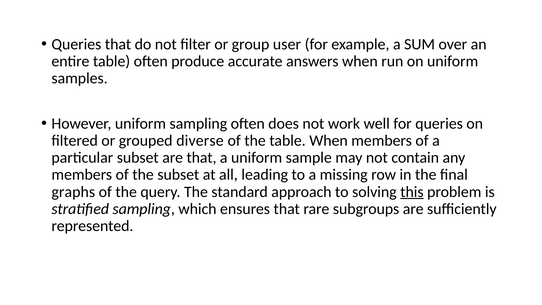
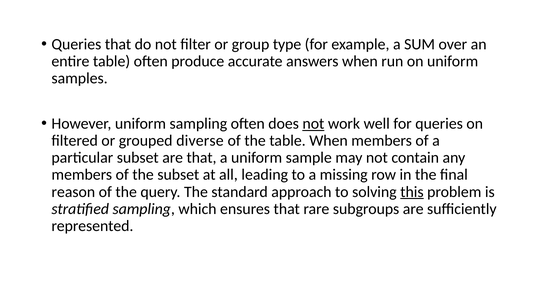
user: user -> type
not at (313, 124) underline: none -> present
graphs: graphs -> reason
